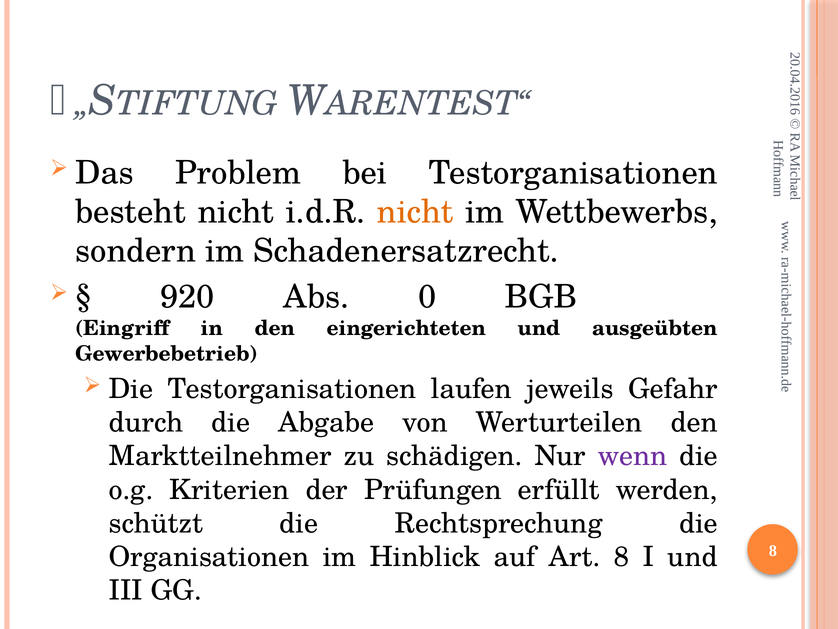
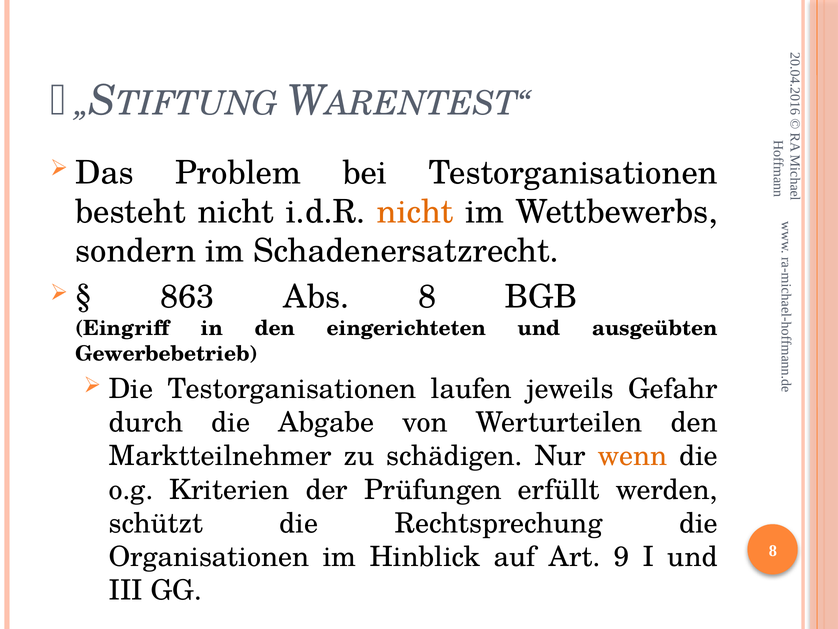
920: 920 -> 863
Abs 0: 0 -> 8
wenn colour: purple -> orange
Art 8: 8 -> 9
